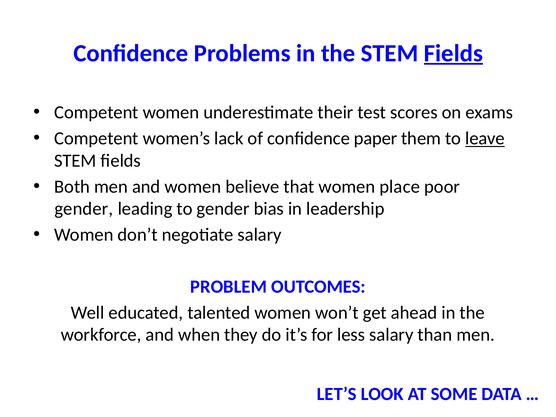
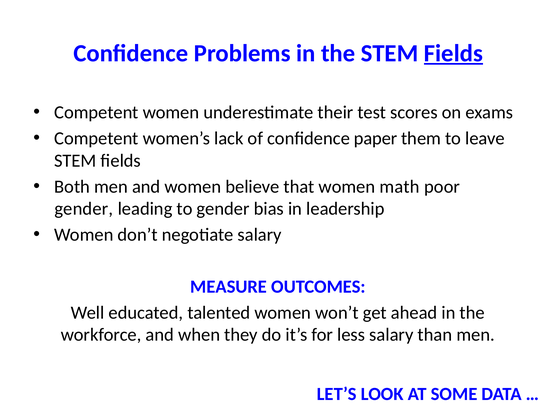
leave underline: present -> none
place: place -> math
PROBLEM: PROBLEM -> MEASURE
